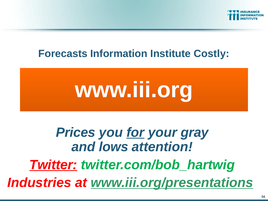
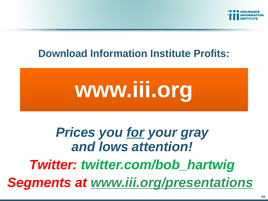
Forecasts: Forecasts -> Download
Costly: Costly -> Profits
Twitter underline: present -> none
Industries: Industries -> Segments
